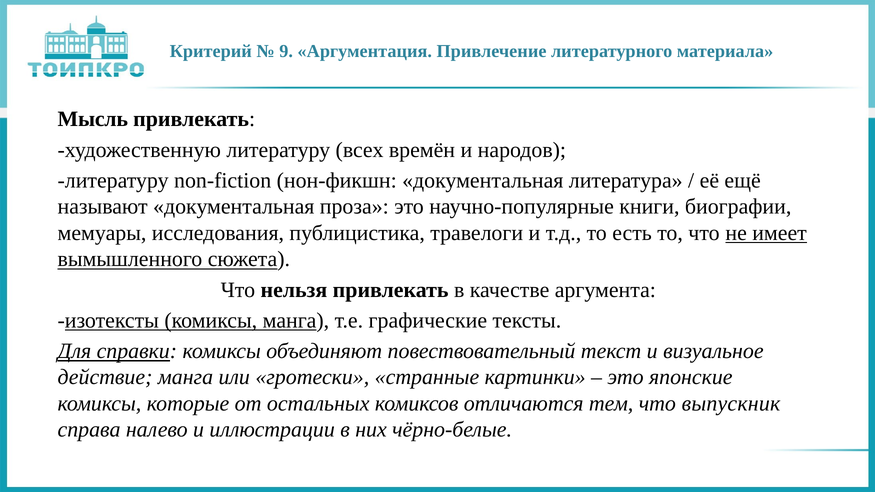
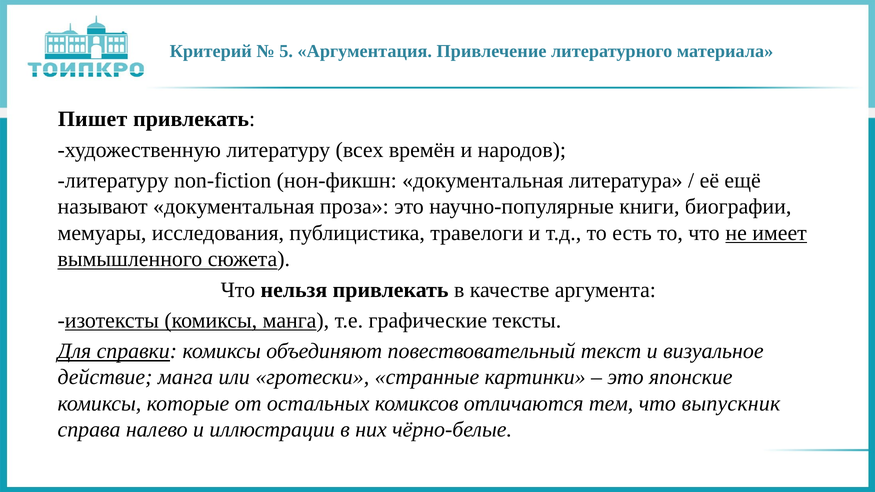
9: 9 -> 5
Мысль: Мысль -> Пишет
